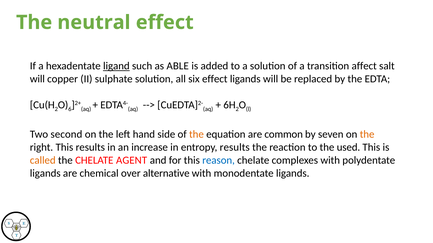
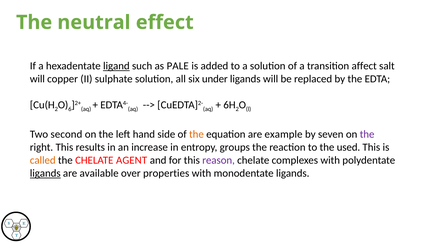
ABLE: ABLE -> PALE
six effect: effect -> under
common: common -> example
the at (367, 135) colour: orange -> purple
entropy results: results -> groups
reason colour: blue -> purple
ligands at (45, 174) underline: none -> present
chemical: chemical -> available
alternative: alternative -> properties
